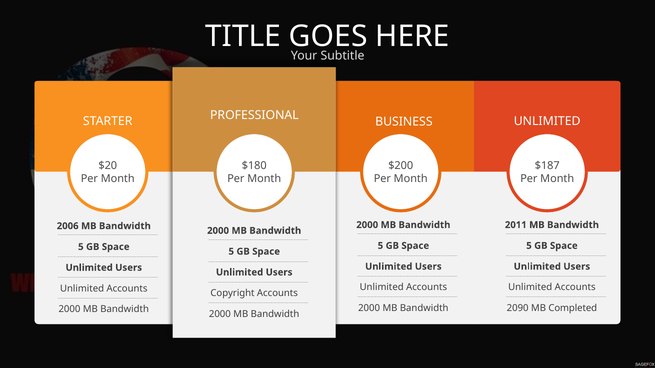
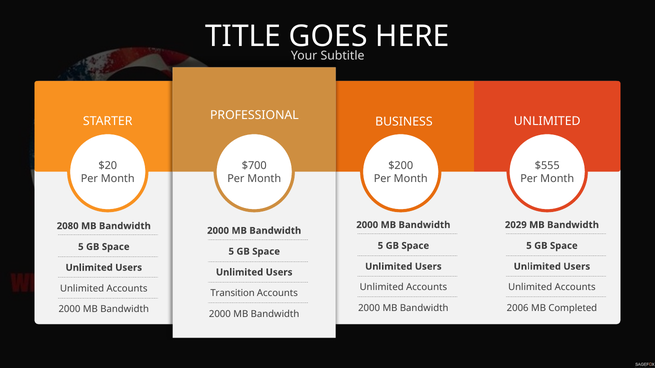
$180: $180 -> $700
$187: $187 -> $555
2011: 2011 -> 2029
2006: 2006 -> 2080
Copyright: Copyright -> Transition
2090: 2090 -> 2006
